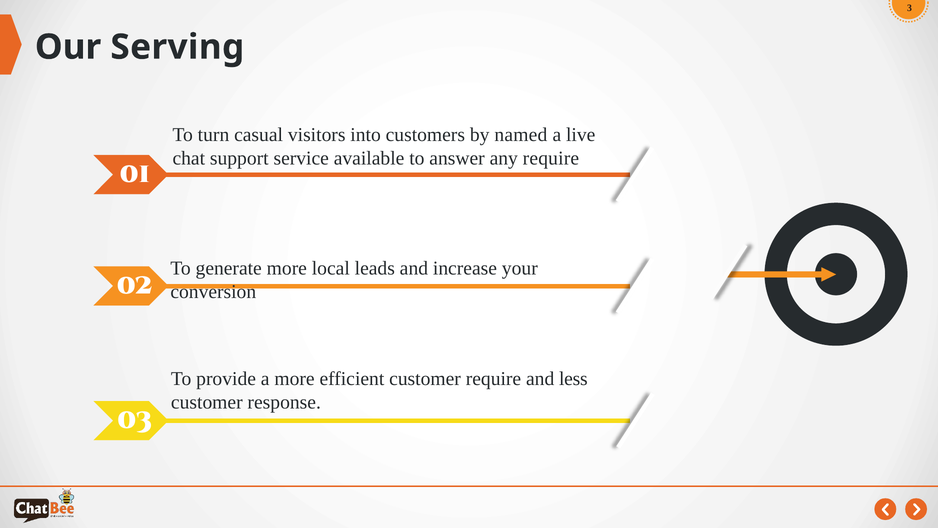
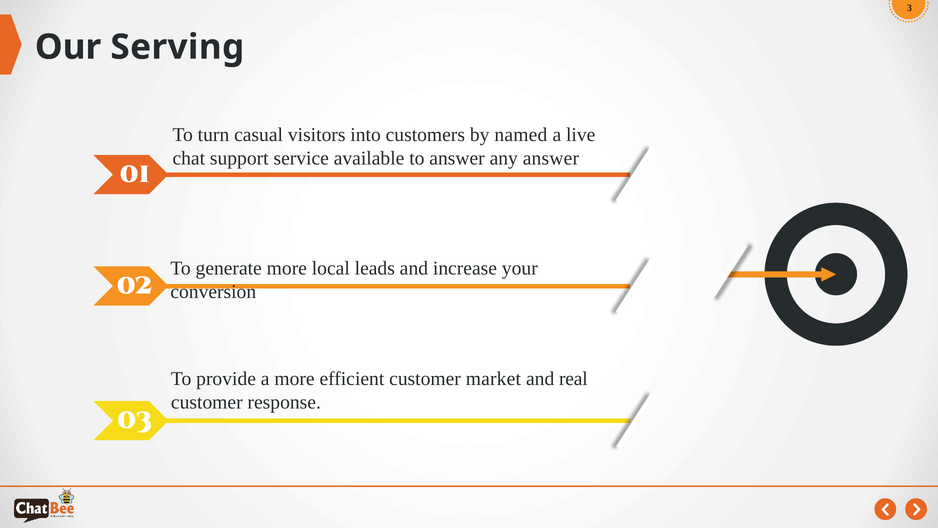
any require: require -> answer
customer require: require -> market
less: less -> real
